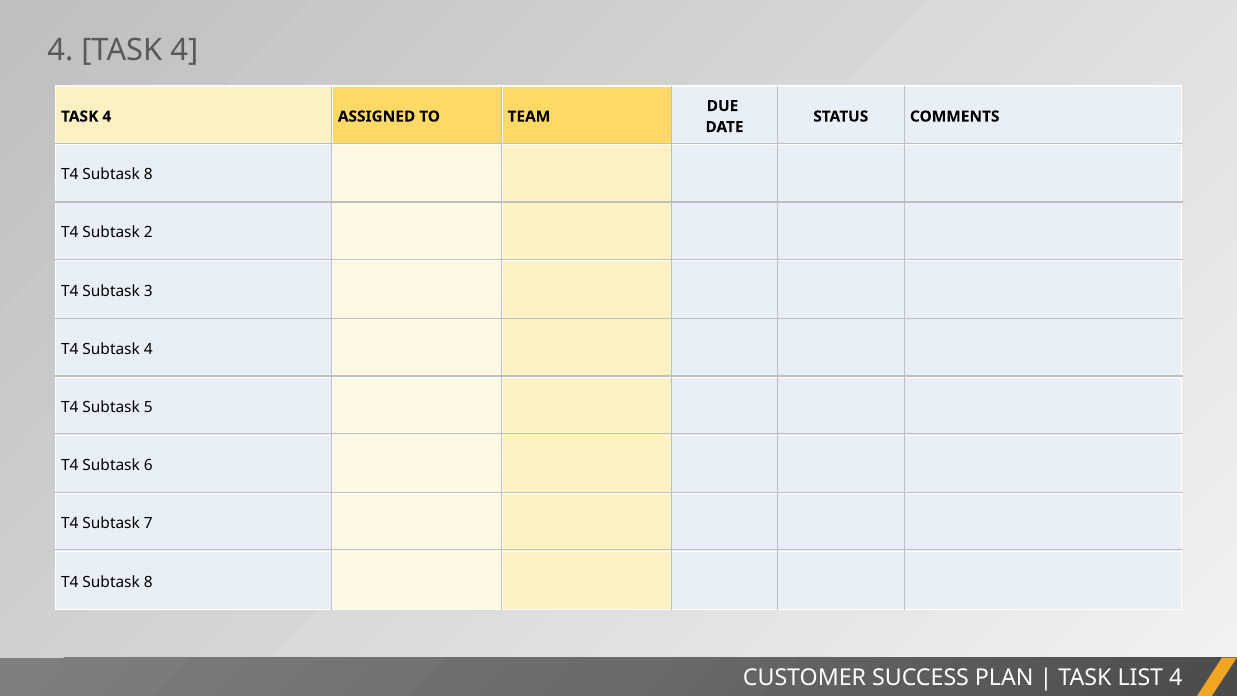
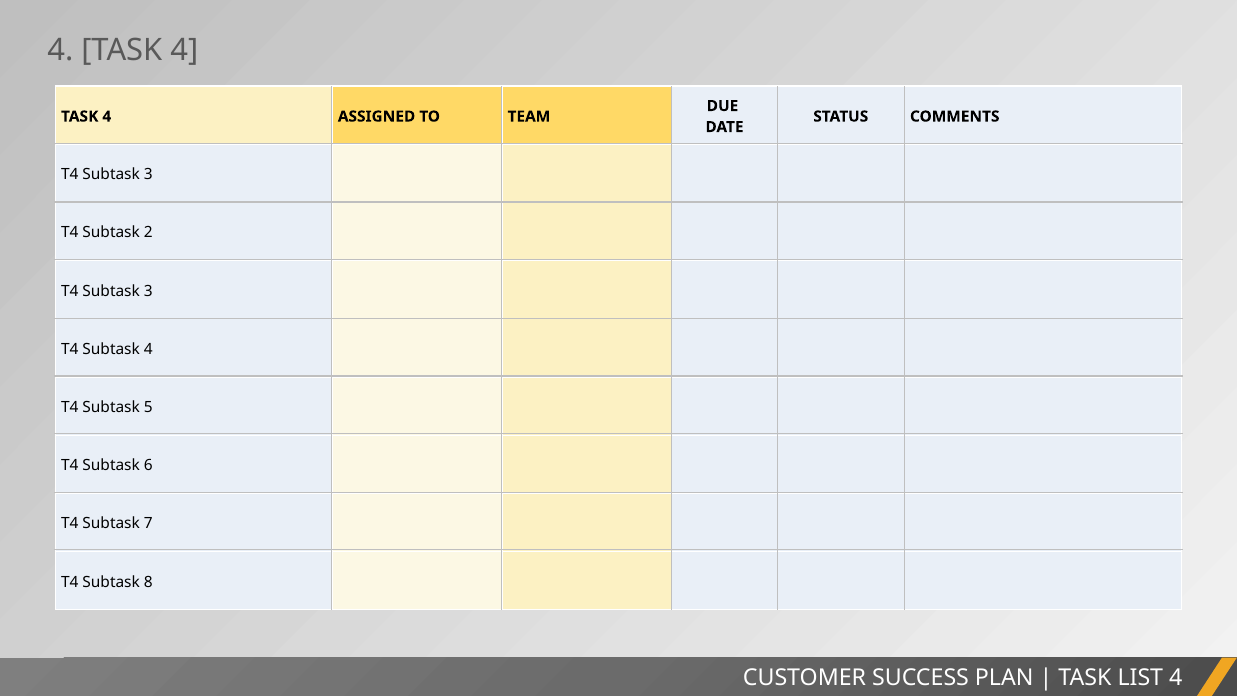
8 at (148, 175): 8 -> 3
